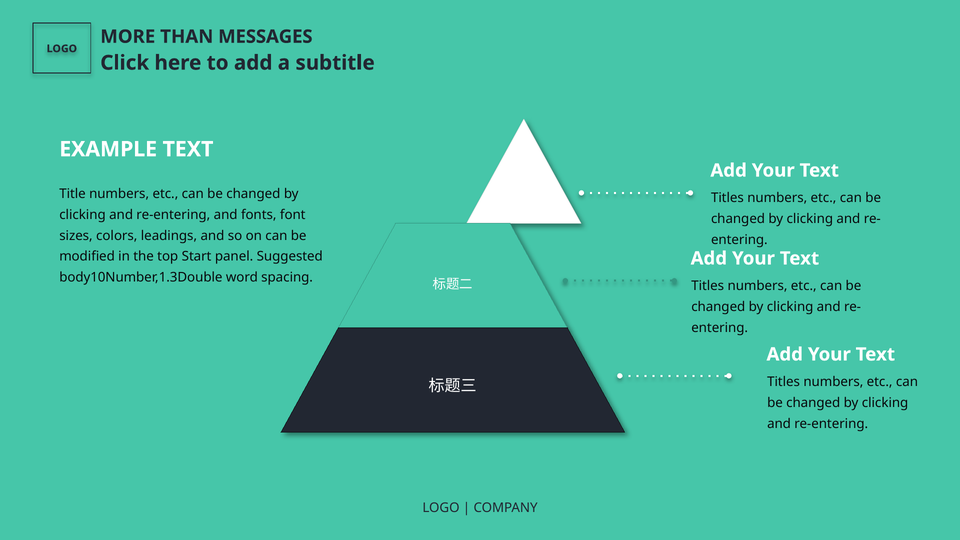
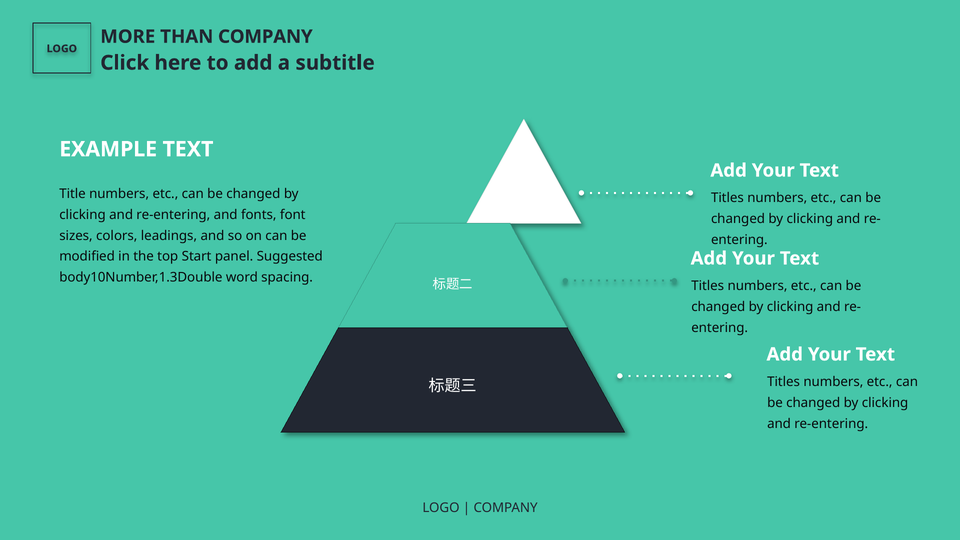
THAN MESSAGES: MESSAGES -> COMPANY
